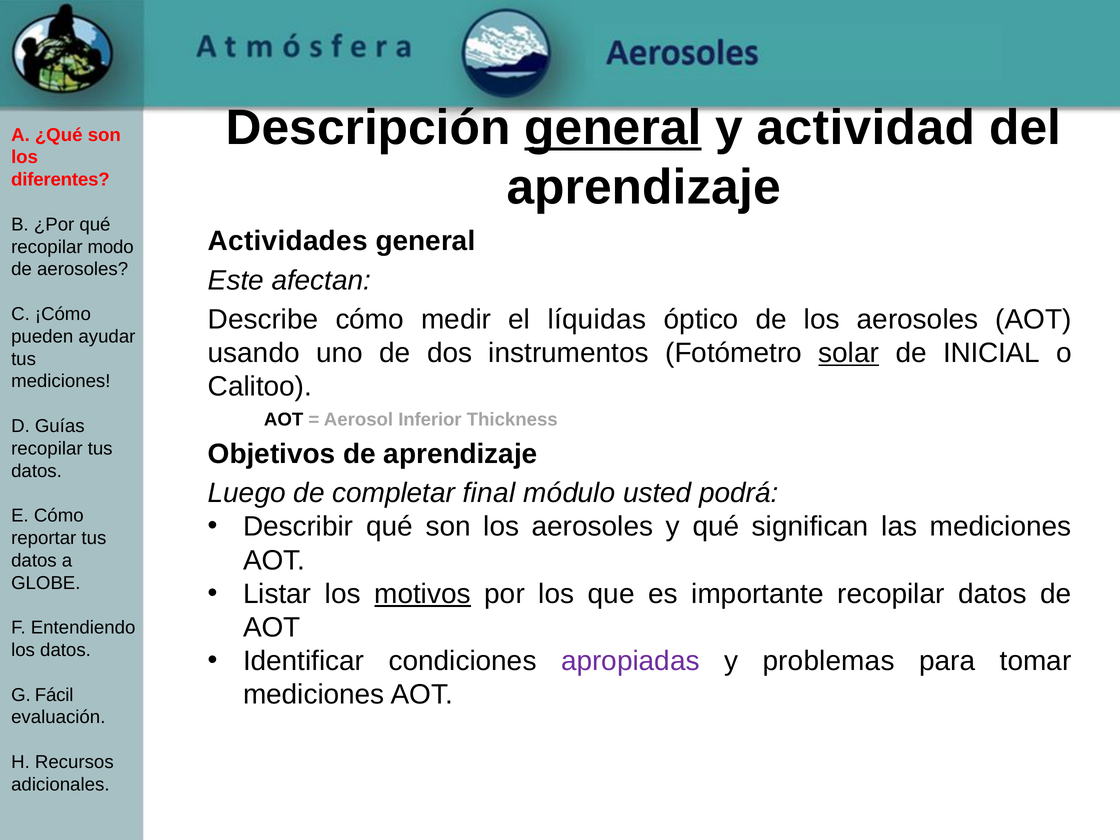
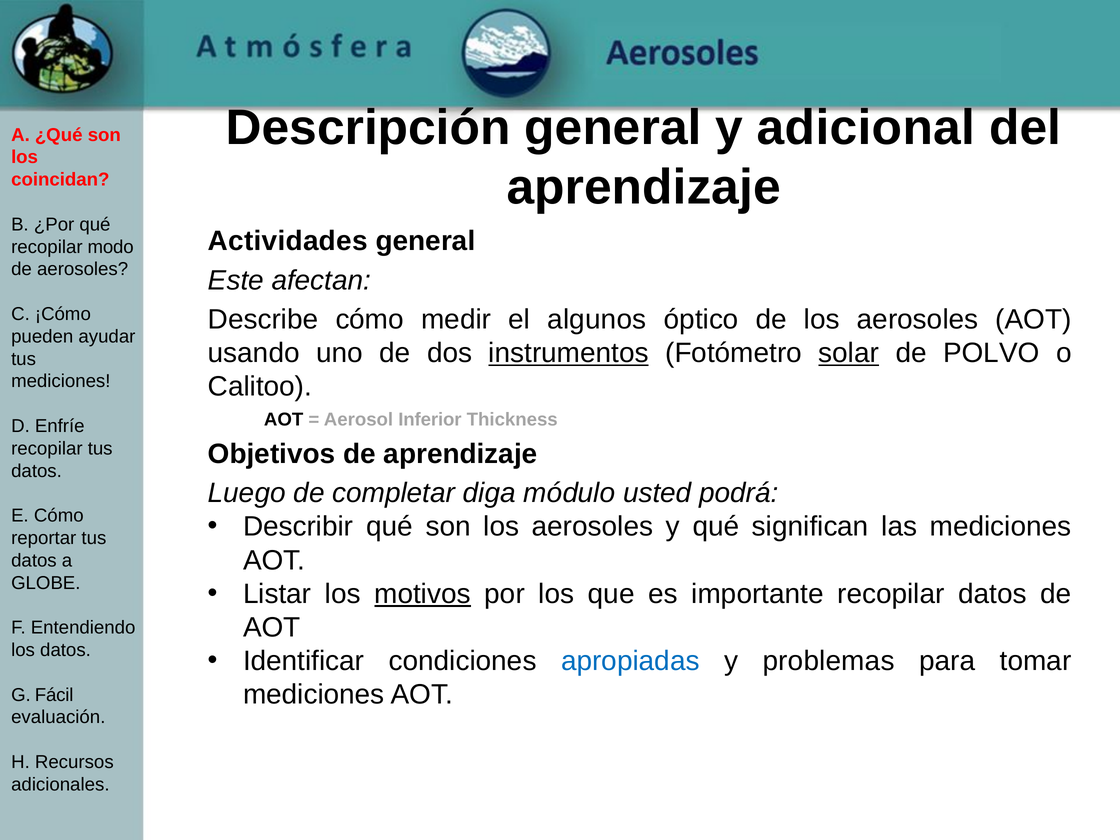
general at (613, 128) underline: present -> none
actividad: actividad -> adicional
diferentes: diferentes -> coincidan
líquidas: líquidas -> algunos
instrumentos underline: none -> present
INICIAL: INICIAL -> POLVO
Guías: Guías -> Enfríe
final: final -> diga
apropiadas colour: purple -> blue
